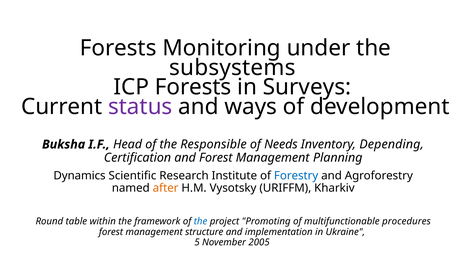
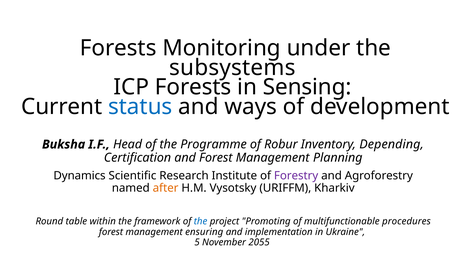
Surveys: Surveys -> Sensing
status colour: purple -> blue
Responsible: Responsible -> Programme
Needs: Needs -> Robur
Forestry colour: blue -> purple
structure: structure -> ensuring
2005: 2005 -> 2055
